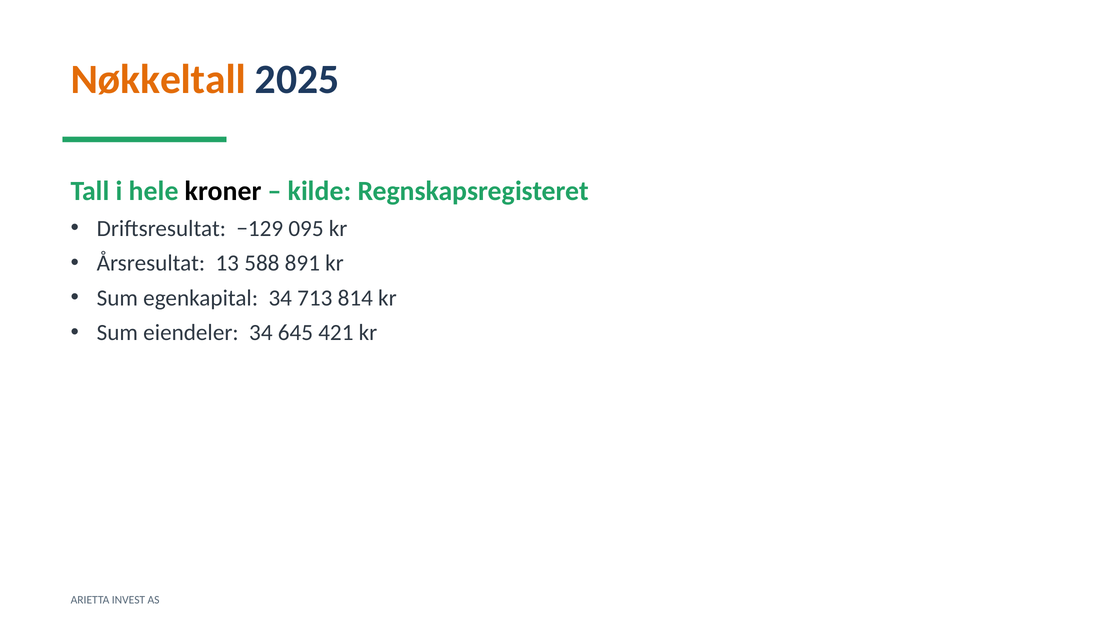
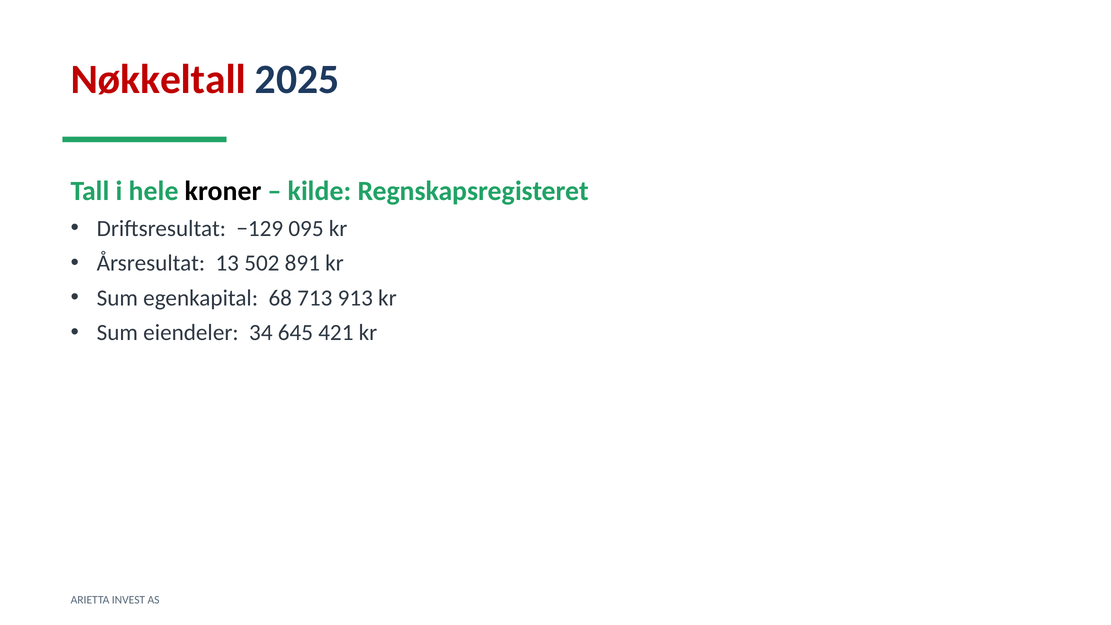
Nøkkeltall colour: orange -> red
588: 588 -> 502
egenkapital 34: 34 -> 68
814: 814 -> 913
